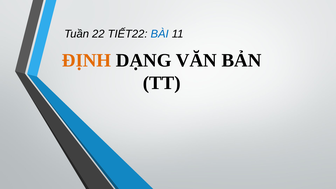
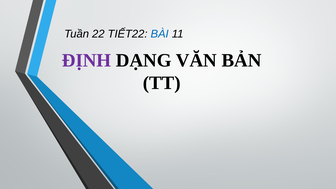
ĐỊNH colour: orange -> purple
